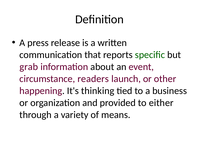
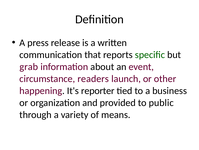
thinking: thinking -> reporter
either: either -> public
